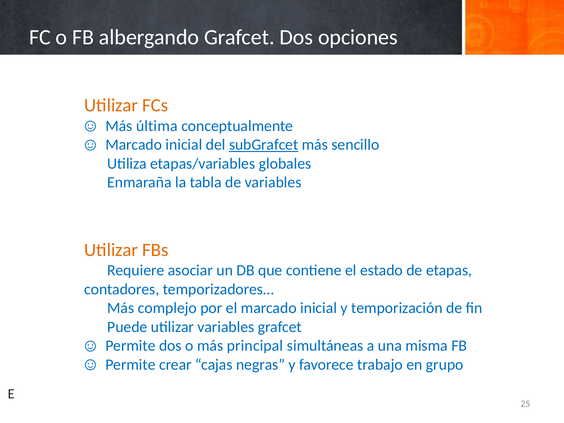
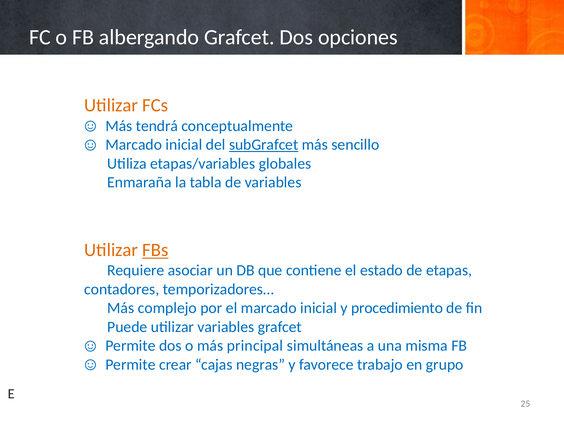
última: última -> tendrá
FBs underline: none -> present
temporización: temporización -> procedimiento
